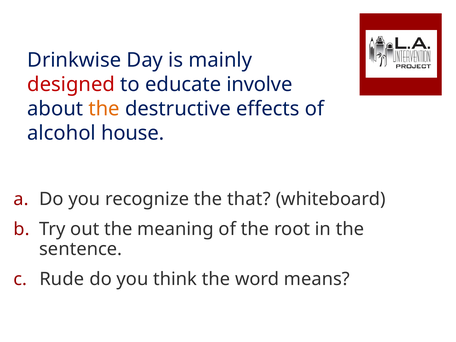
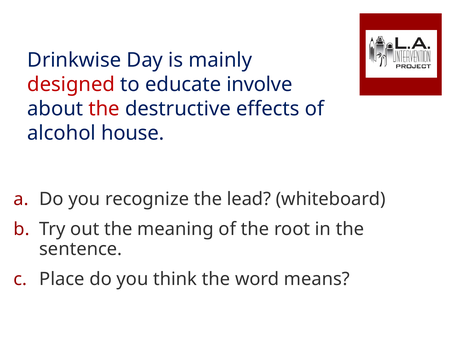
the at (104, 109) colour: orange -> red
that: that -> lead
Rude: Rude -> Place
